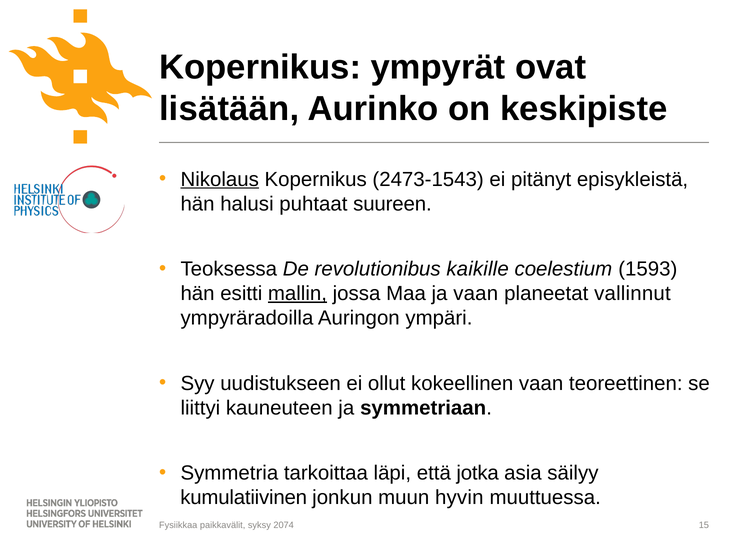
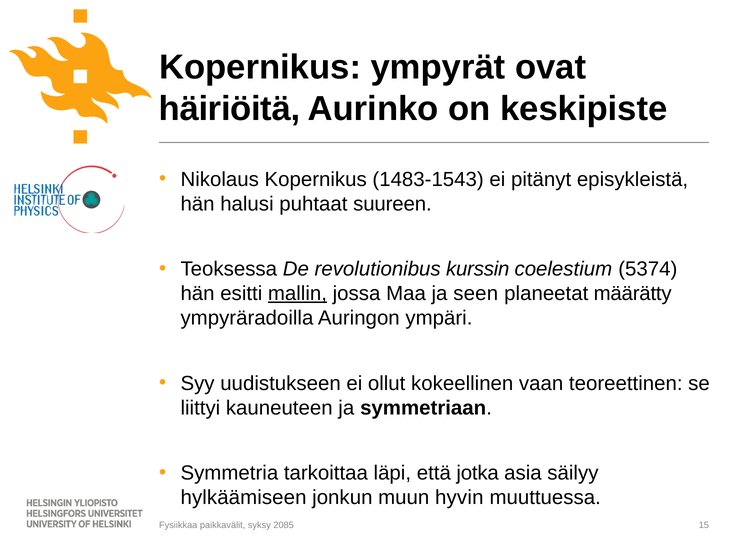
lisätään: lisätään -> häiriöitä
Nikolaus underline: present -> none
2473-1543: 2473-1543 -> 1483-1543
kaikille: kaikille -> kurssin
1593: 1593 -> 5374
ja vaan: vaan -> seen
vallinnut: vallinnut -> määrätty
kumulatiivinen: kumulatiivinen -> hylkäämiseen
2074: 2074 -> 2085
